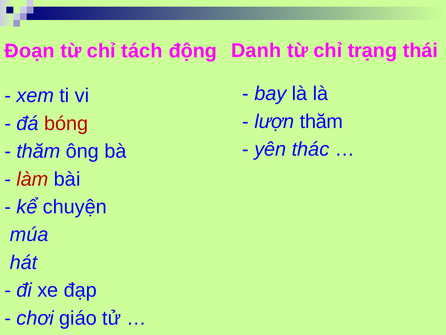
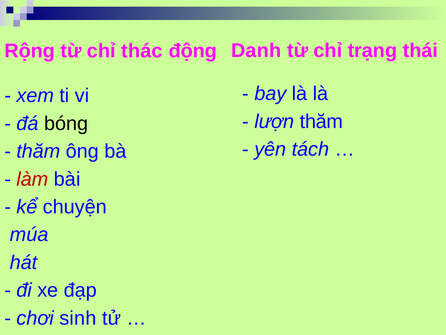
Đoạn: Đoạn -> Rộng
tách: tách -> thác
bóng colour: red -> black
thác: thác -> tách
giáo: giáo -> sinh
